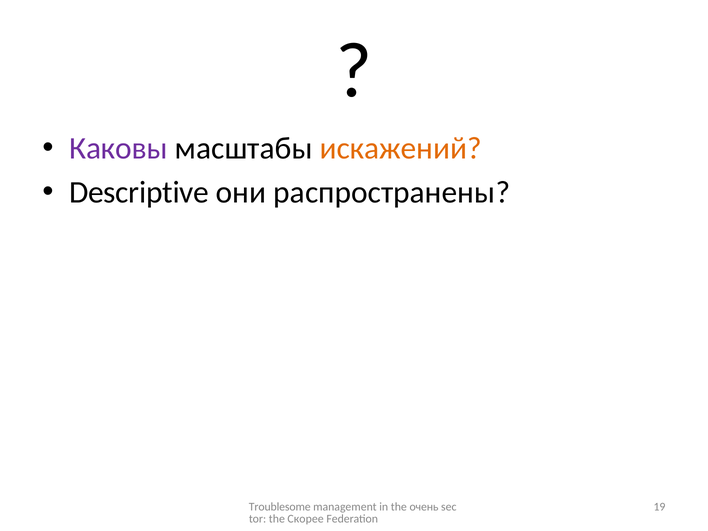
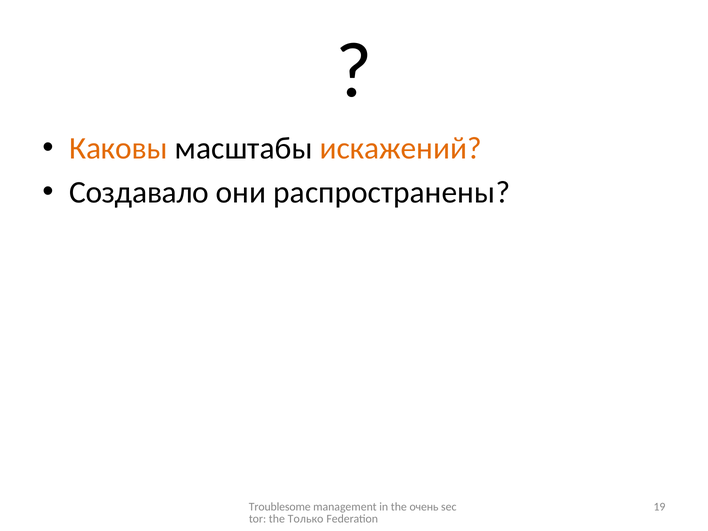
Каковы colour: purple -> orange
Descriptive: Descriptive -> Создавало
Скорее: Скорее -> Только
